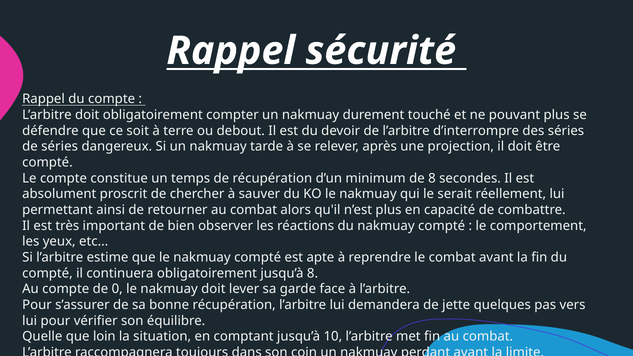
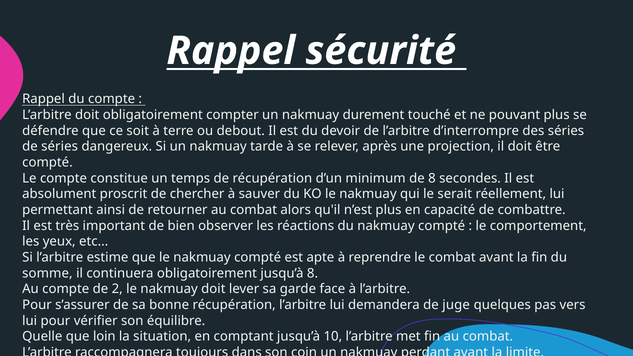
compté at (47, 273): compté -> somme
0: 0 -> 2
jette: jette -> juge
